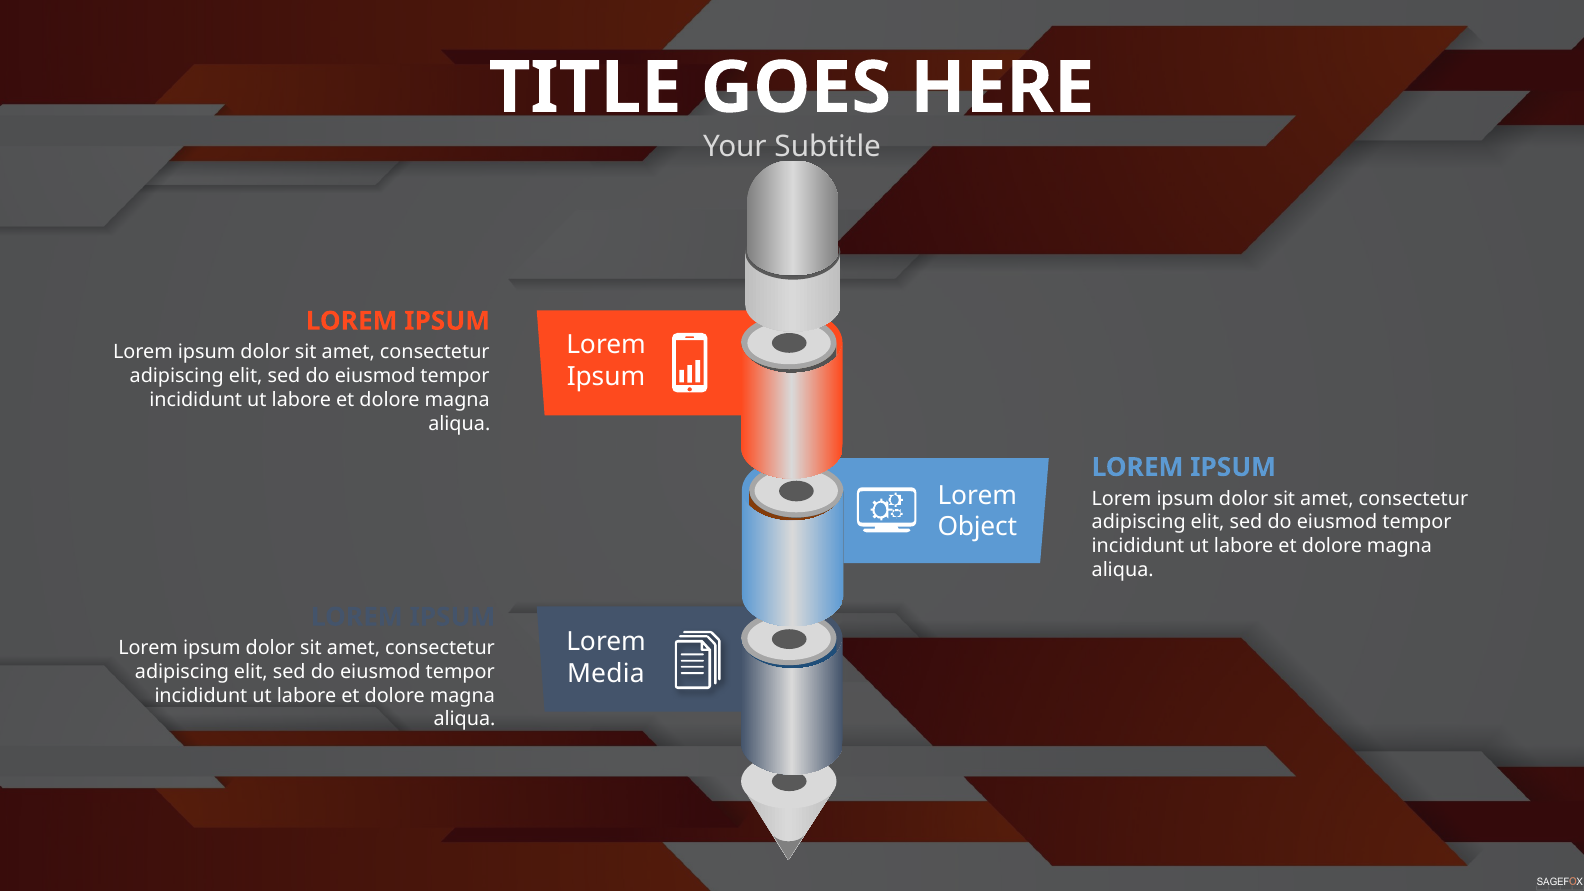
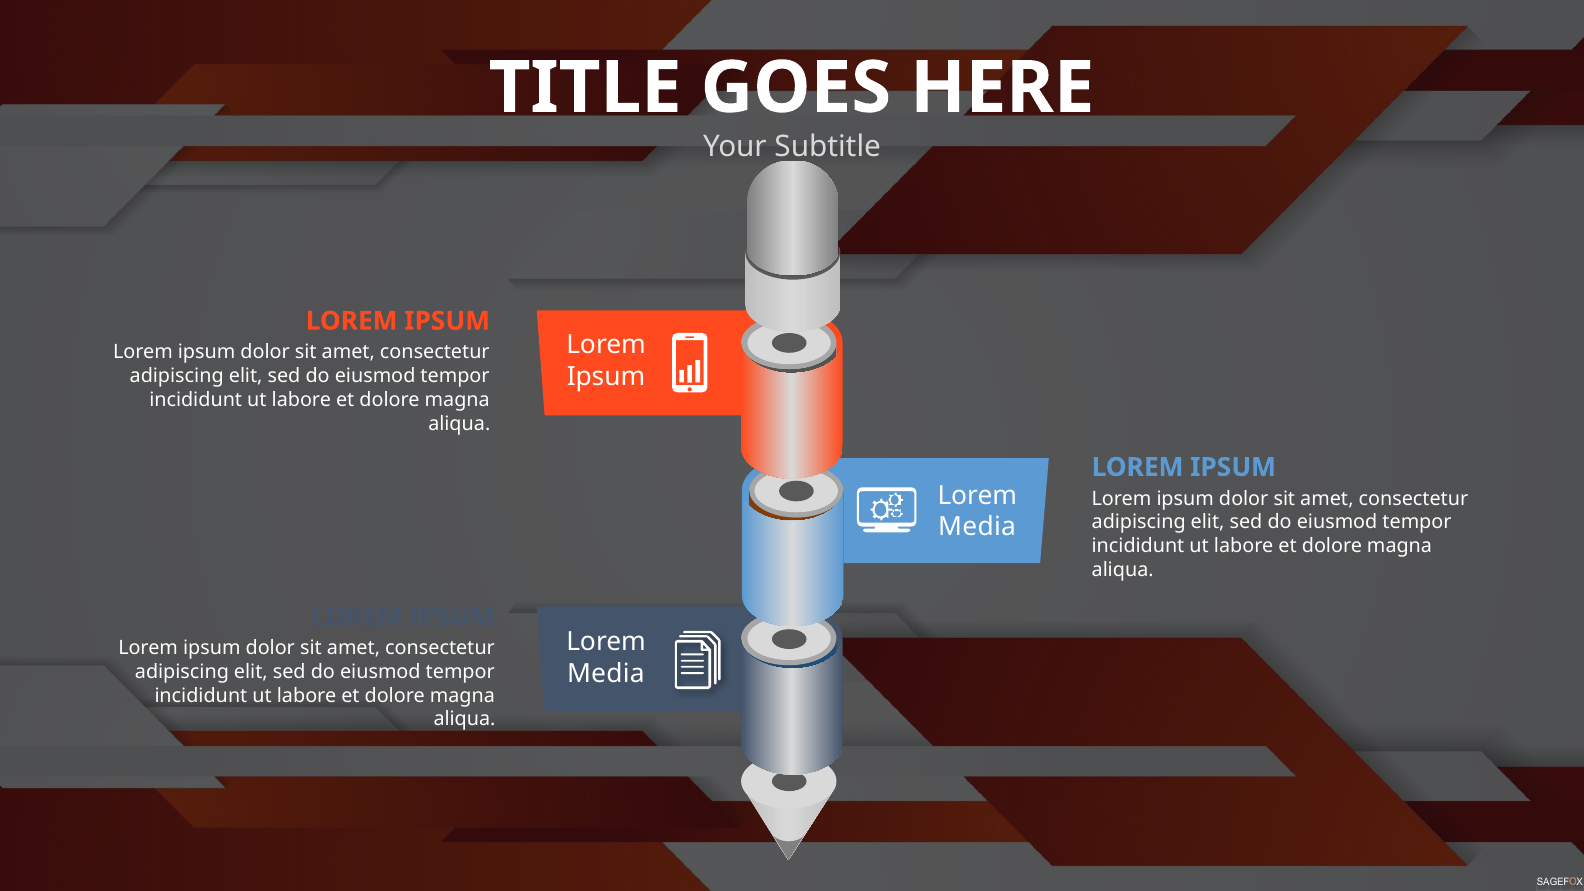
Object at (977, 527): Object -> Media
